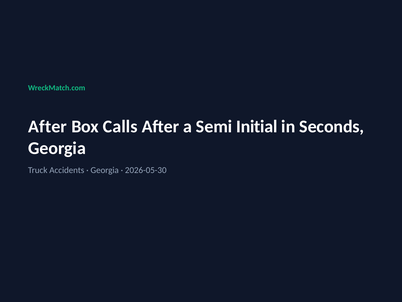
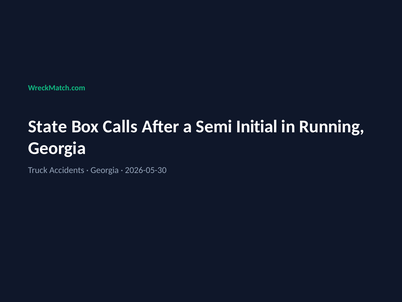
After at (48, 126): After -> State
Seconds: Seconds -> Running
